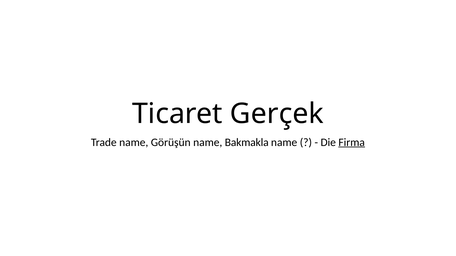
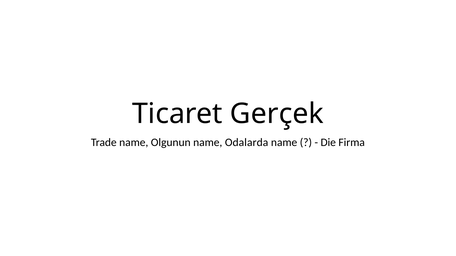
Görüşün: Görüşün -> Olgunun
Bakmakla: Bakmakla -> Odalarda
Firma underline: present -> none
